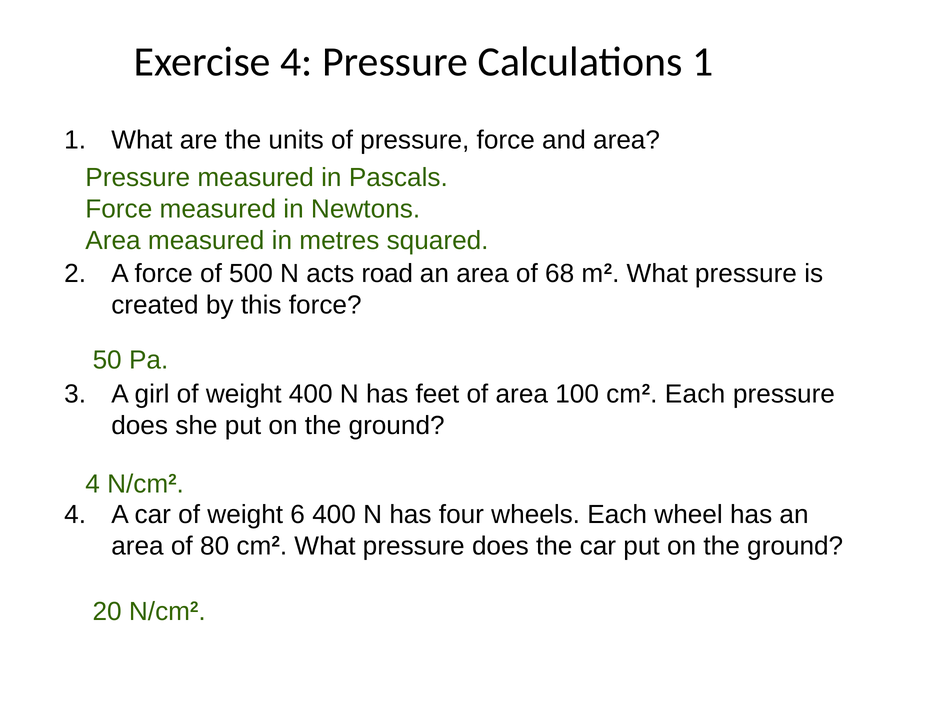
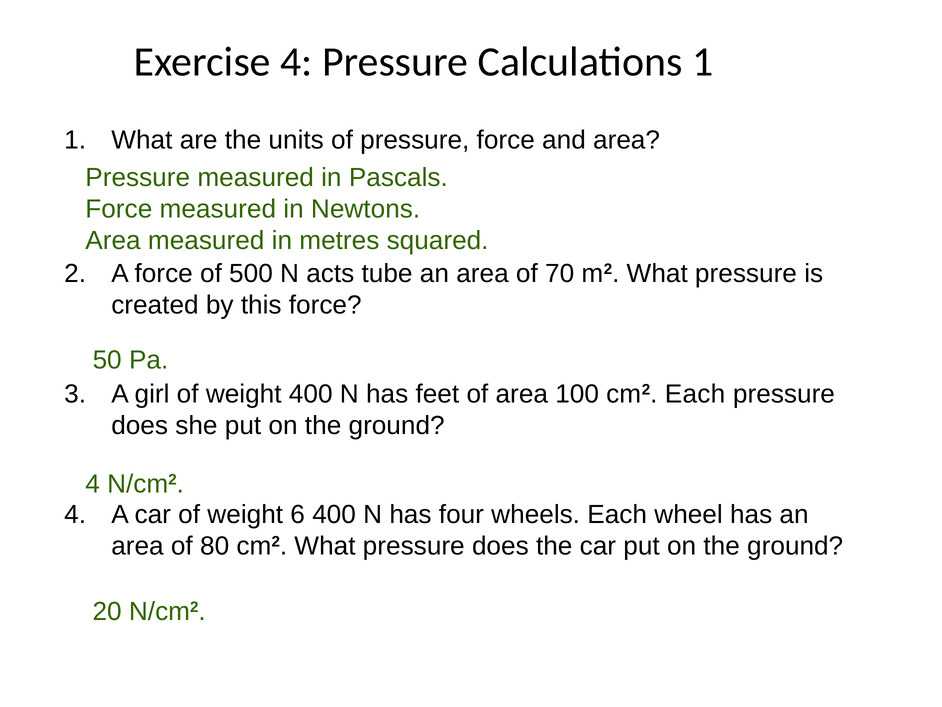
road: road -> tube
68: 68 -> 70
